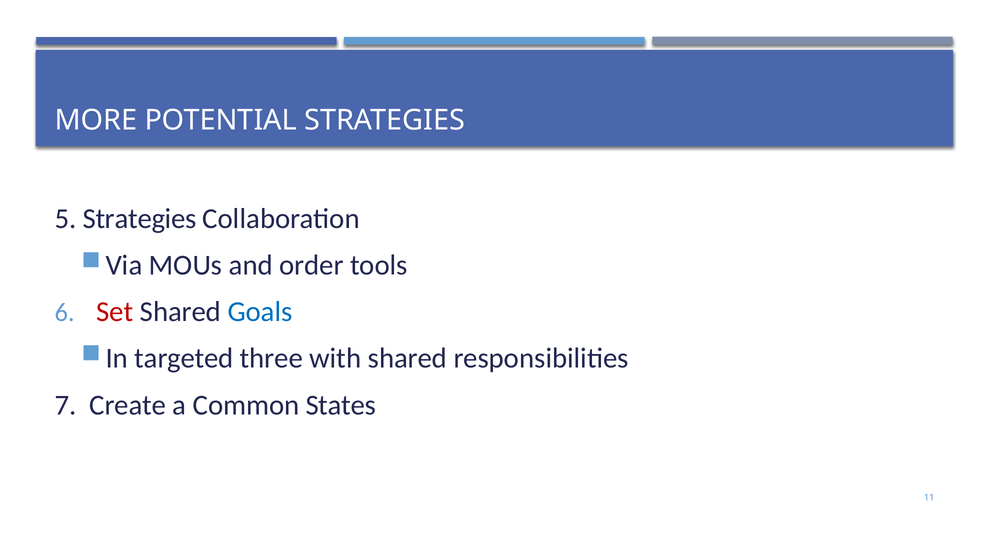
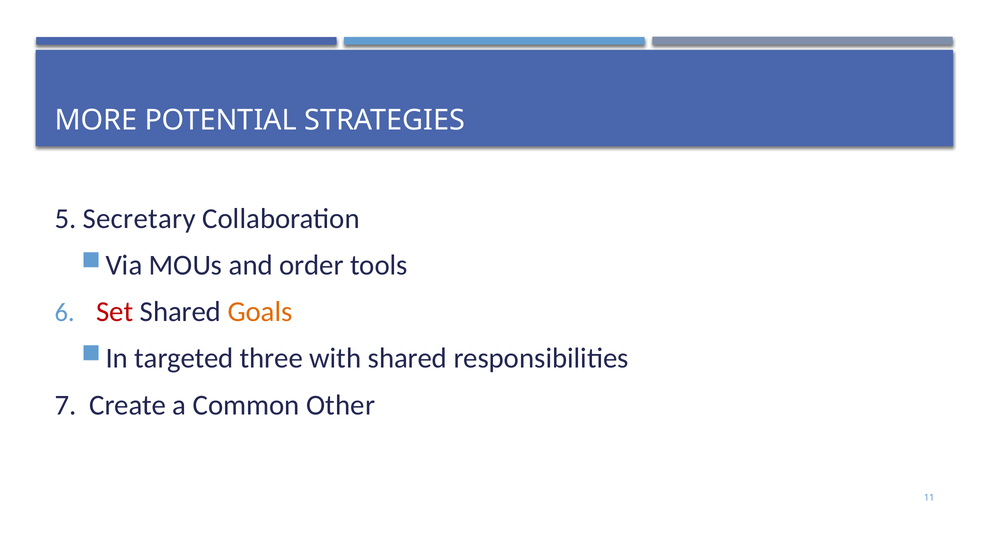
5 Strategies: Strategies -> Secretary
Goals colour: blue -> orange
States: States -> Other
